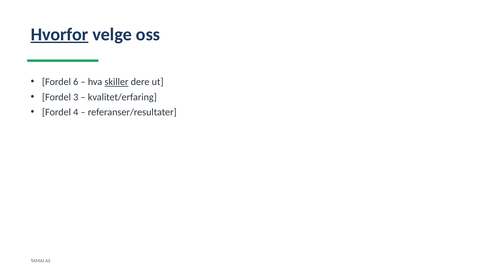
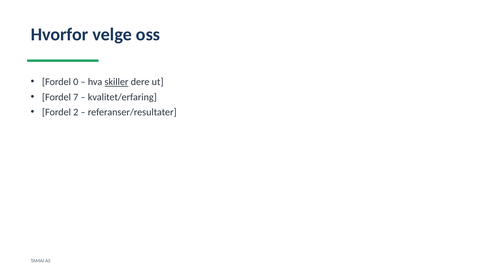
Hvorfor underline: present -> none
6: 6 -> 0
3: 3 -> 7
4: 4 -> 2
